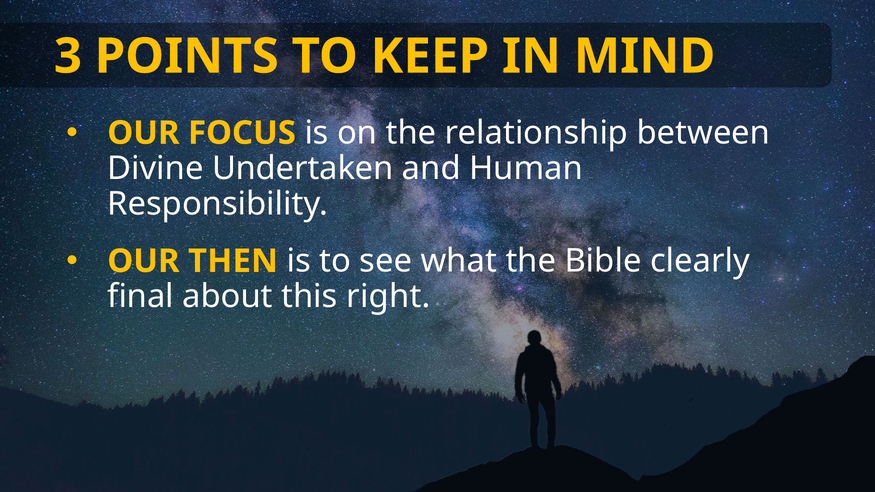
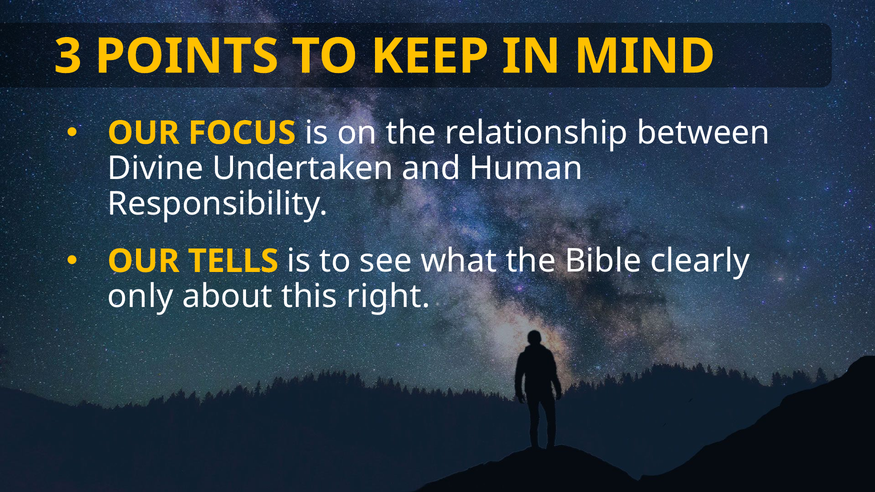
THEN: THEN -> TELLS
final: final -> only
